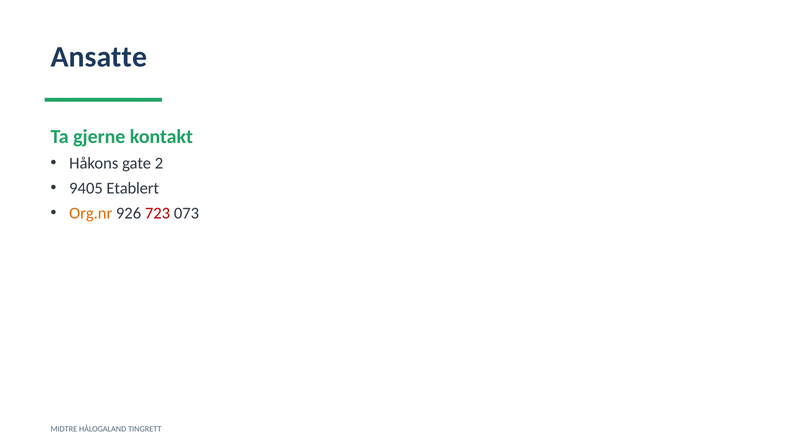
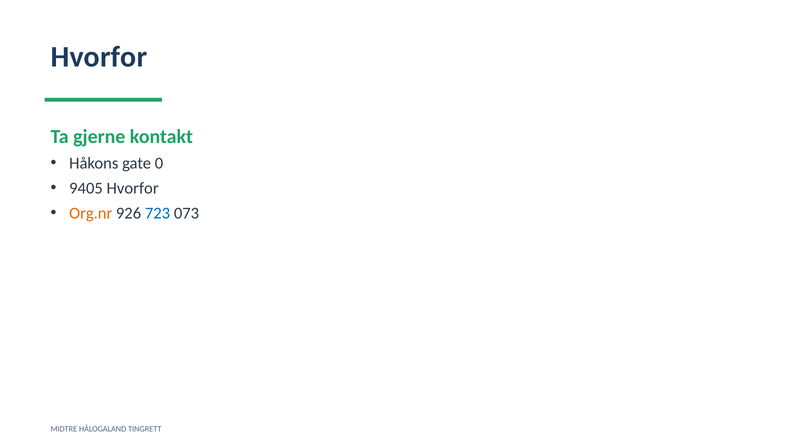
Ansatte at (99, 57): Ansatte -> Hvorfor
2: 2 -> 0
9405 Etablert: Etablert -> Hvorfor
723 colour: red -> blue
